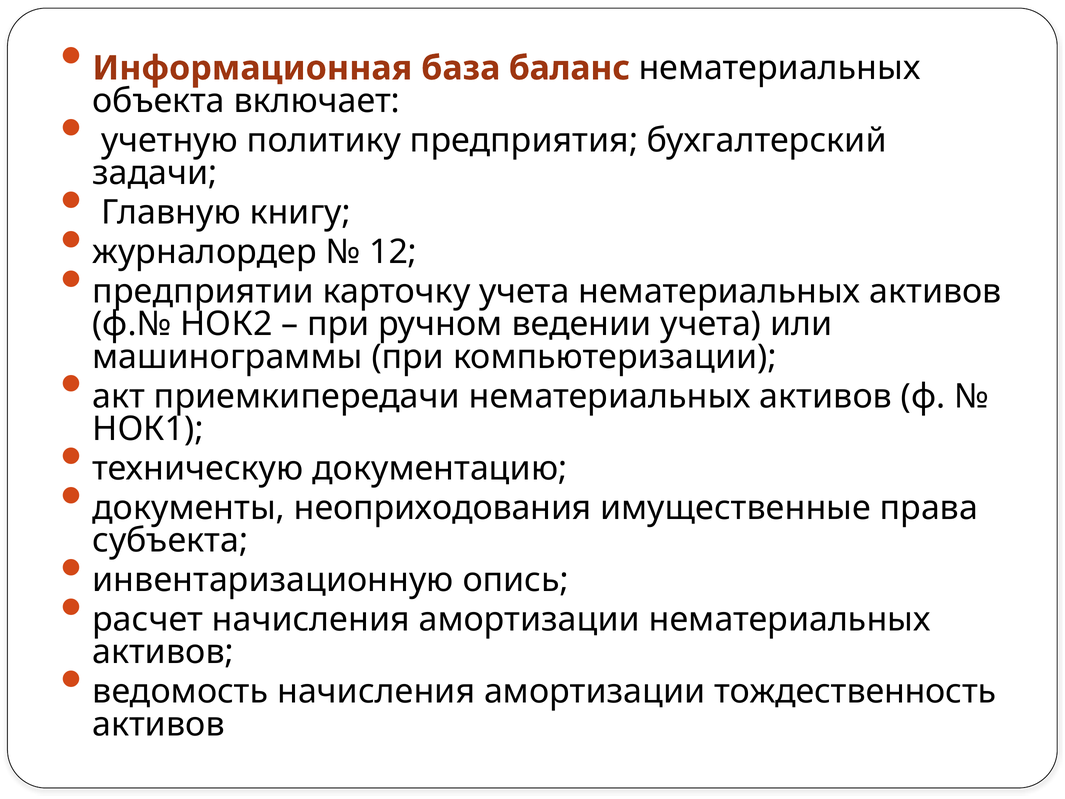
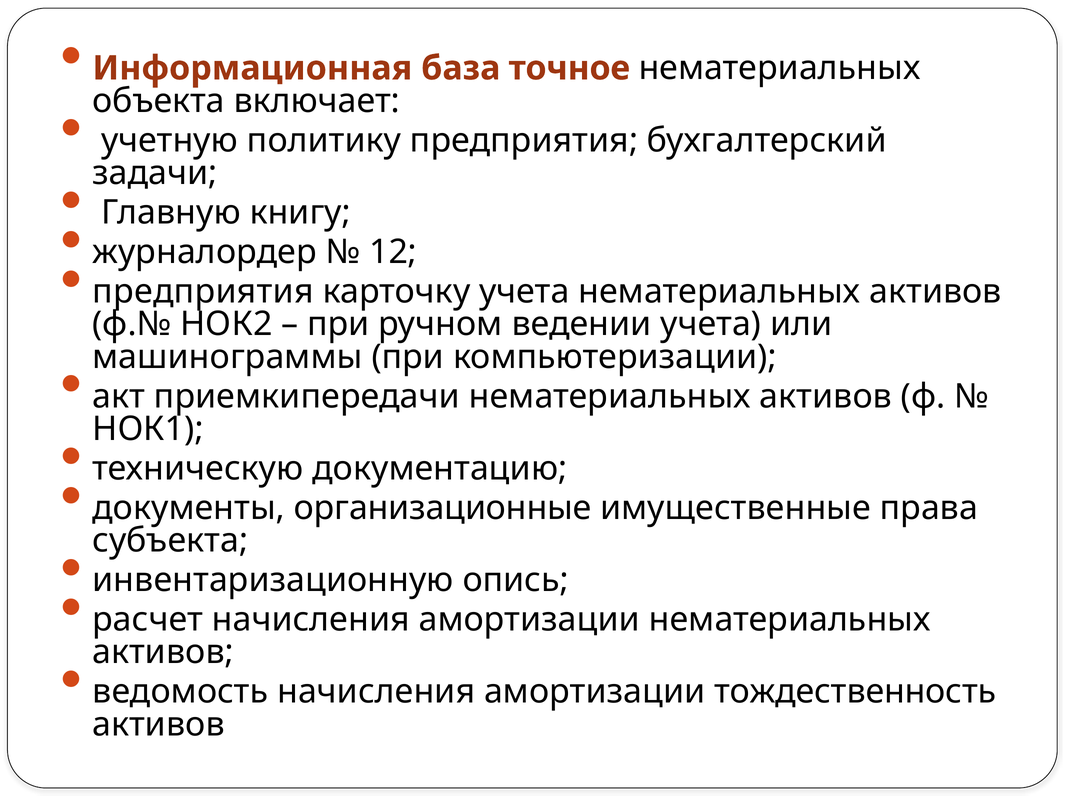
баланс: баланс -> точное
предприятии: предприятии -> предприятия
неоприходования: неоприходования -> организационные
